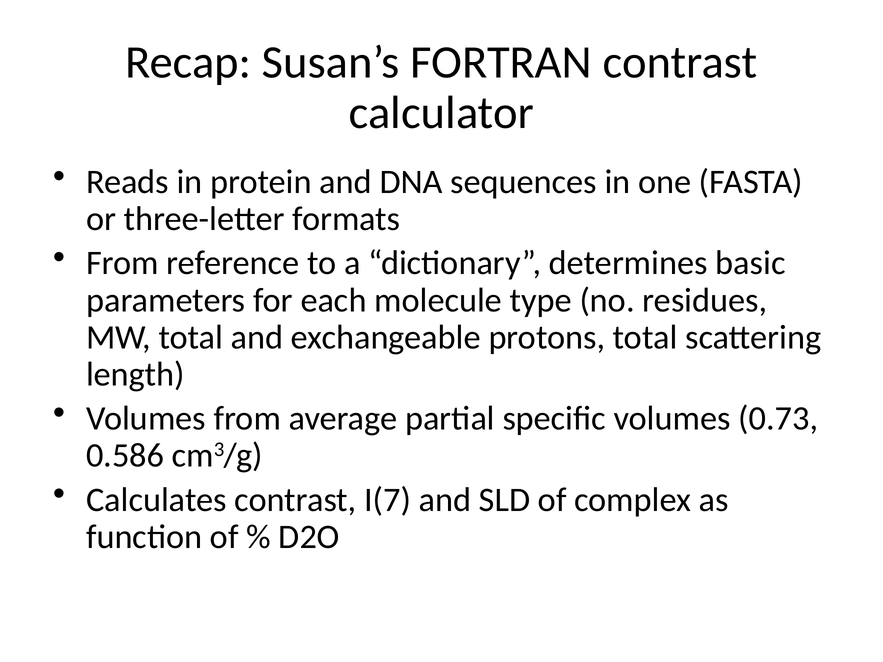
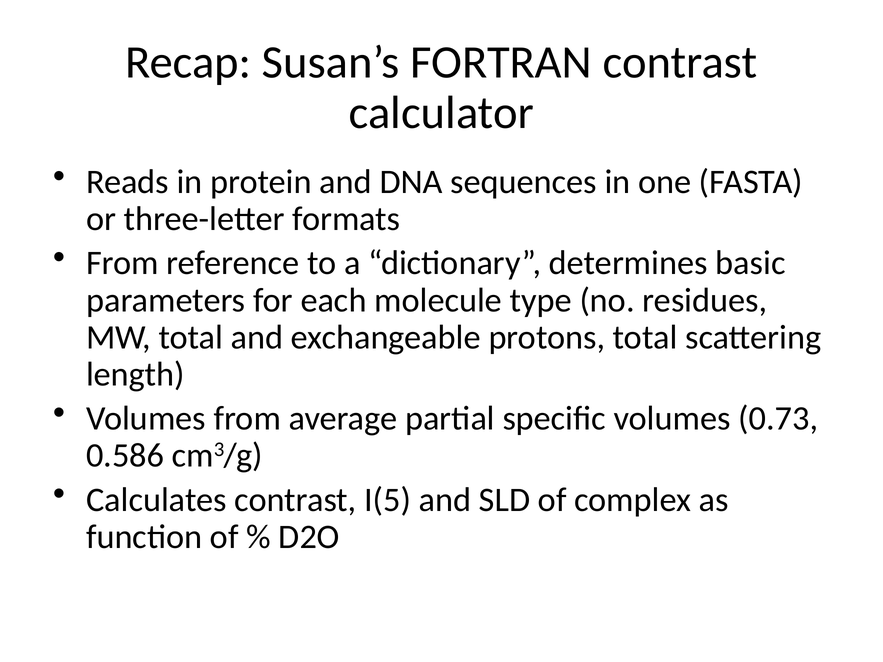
I(7: I(7 -> I(5
